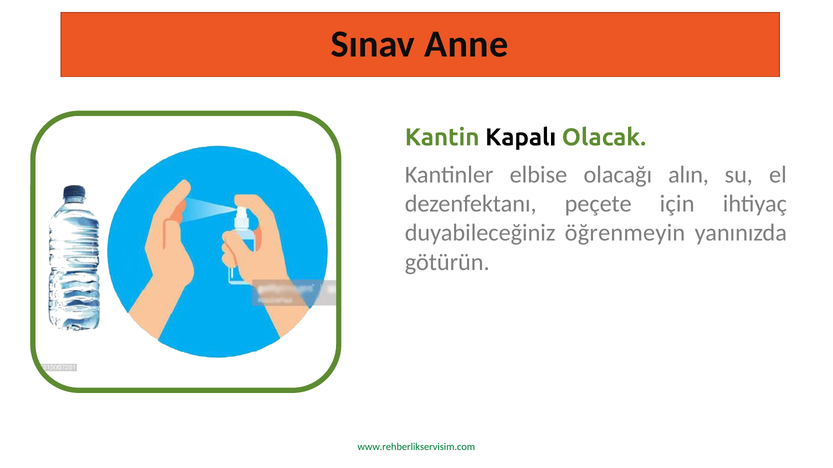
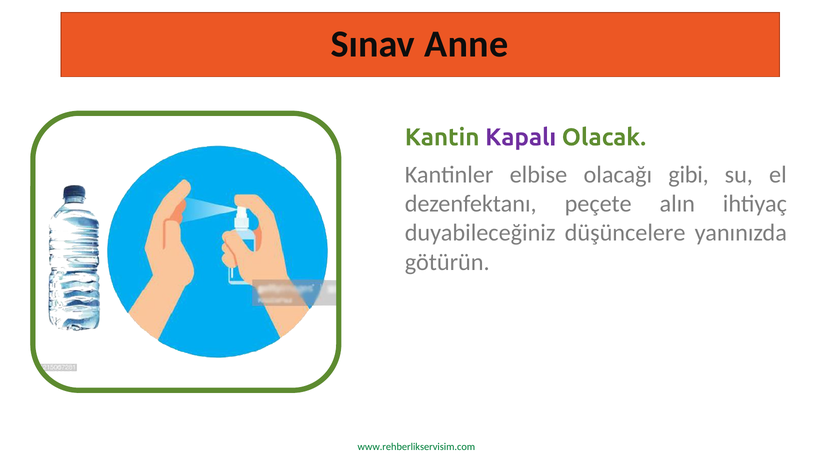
Kapalı colour: black -> purple
alın: alın -> gibi
için: için -> alın
öğrenmeyin: öğrenmeyin -> düşüncelere
